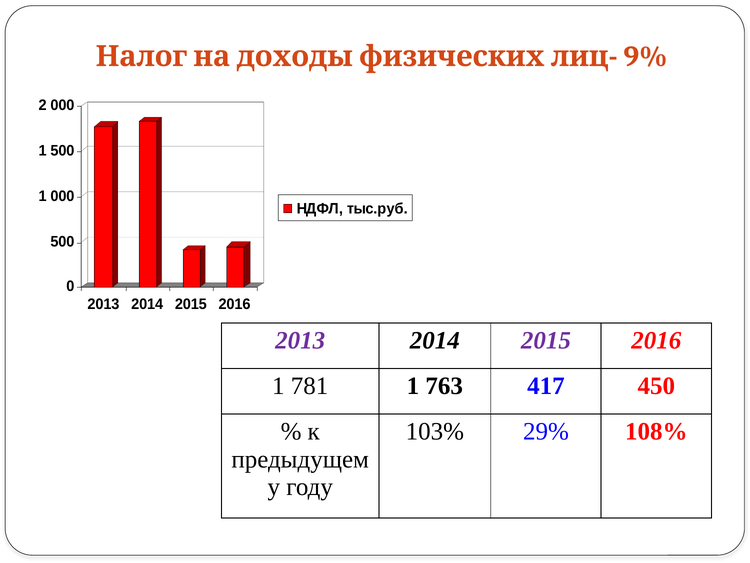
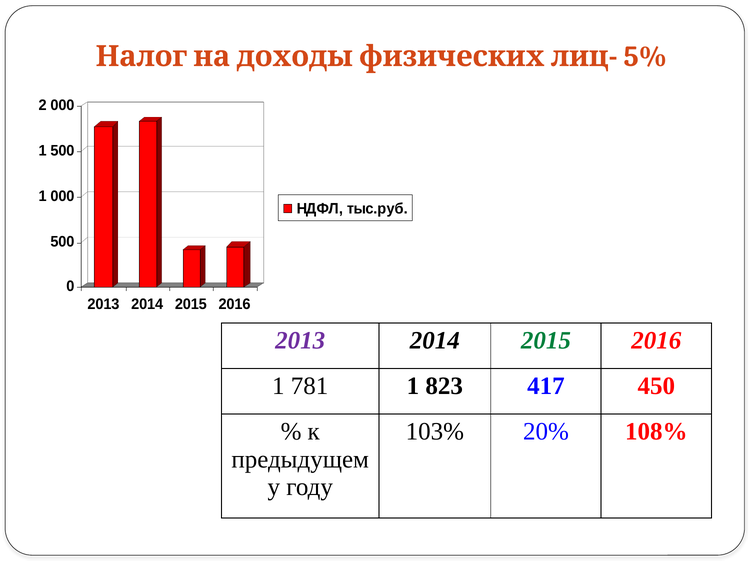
9%: 9% -> 5%
2015 at (546, 340) colour: purple -> green
763: 763 -> 823
29%: 29% -> 20%
